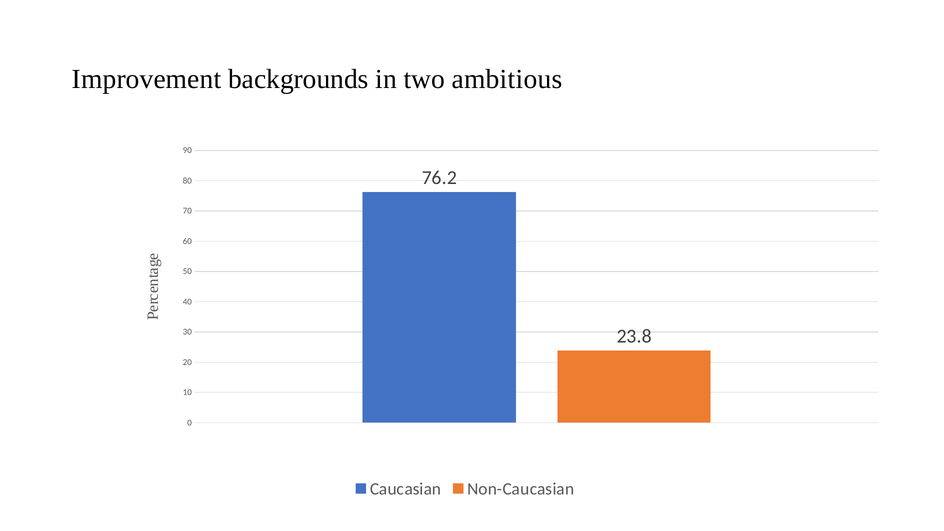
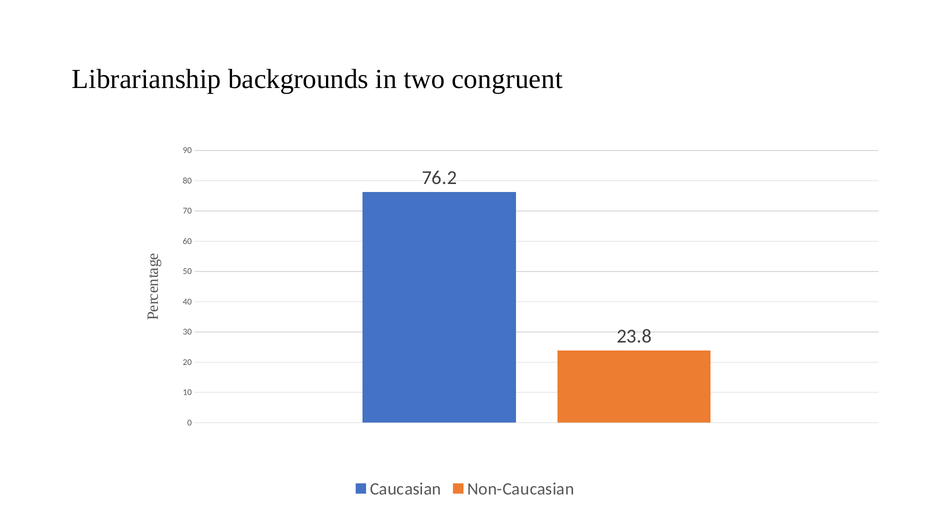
Improvement: Improvement -> Librarianship
ambitious: ambitious -> congruent
